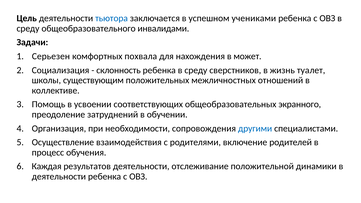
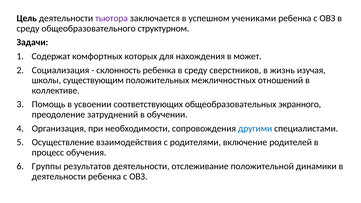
тьютора colour: blue -> purple
инвалидами: инвалидами -> структурном
Серьезен: Серьезен -> Содержат
похвала: похвала -> которых
туалет: туалет -> изучая
Каждая: Каждая -> Группы
